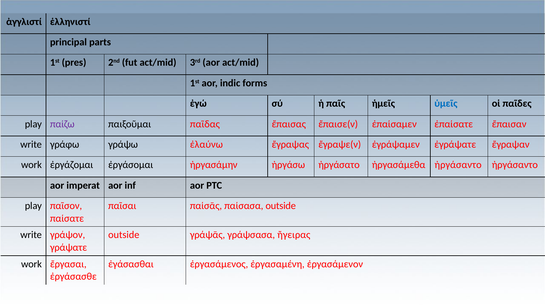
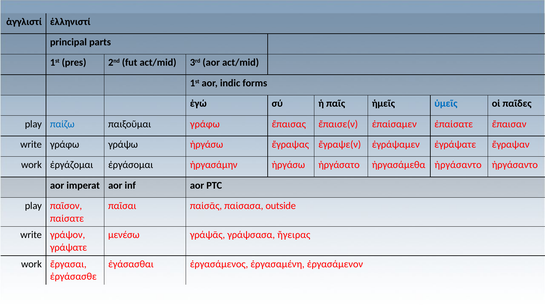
παίζω colour: purple -> blue
παιξοῦμαι παῖδας: παῖδας -> γράφω
γράψω ἐλαύνω: ἐλαύνω -> ἠργάσω
outside at (124, 235): outside -> μενέσω
